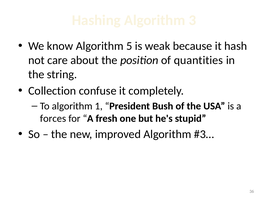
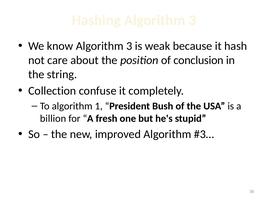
know Algorithm 5: 5 -> 3
quantities: quantities -> conclusion
forces: forces -> billion
